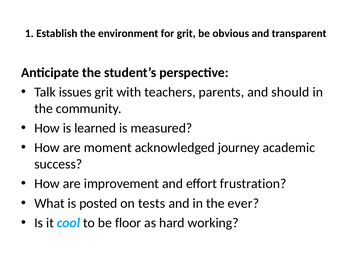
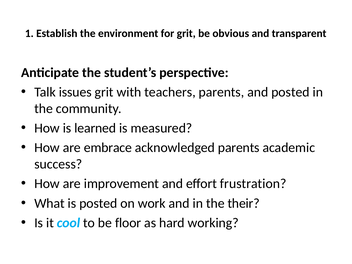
and should: should -> posted
moment: moment -> embrace
acknowledged journey: journey -> parents
tests: tests -> work
ever: ever -> their
